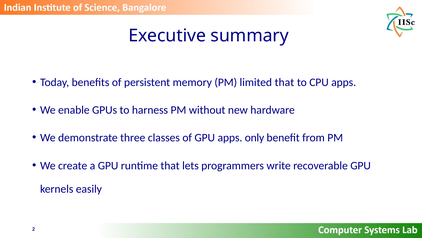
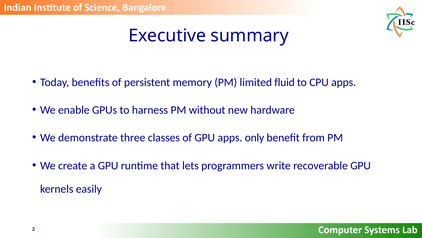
limited that: that -> fluid
